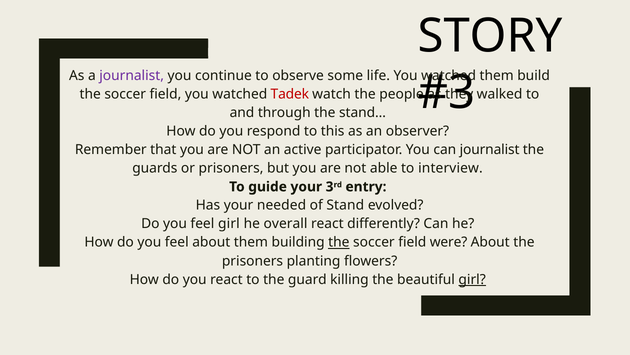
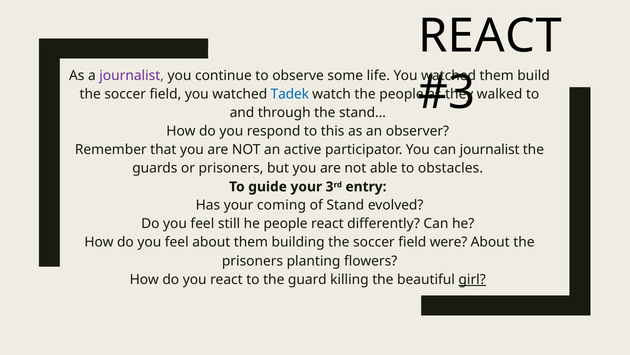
STORY at (490, 36): STORY -> REACT
Tadek colour: red -> blue
interview: interview -> obstacles
needed: needed -> coming
feel girl: girl -> still
he overall: overall -> people
the at (339, 242) underline: present -> none
